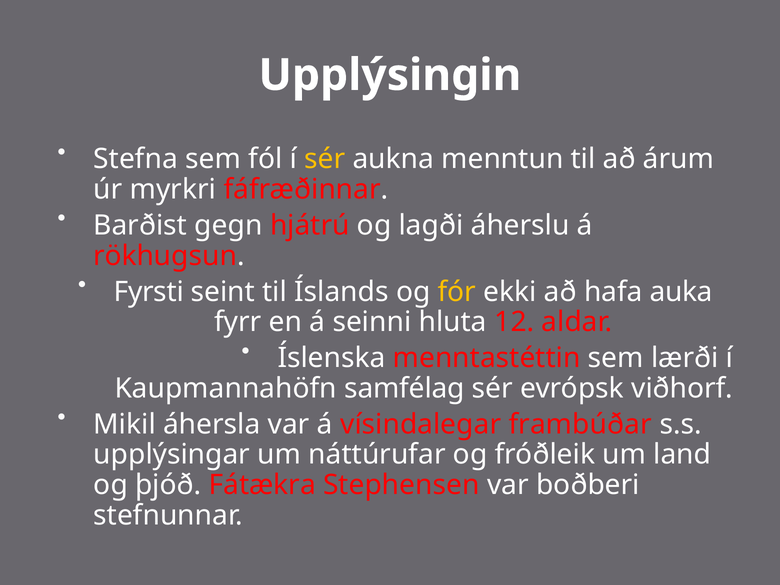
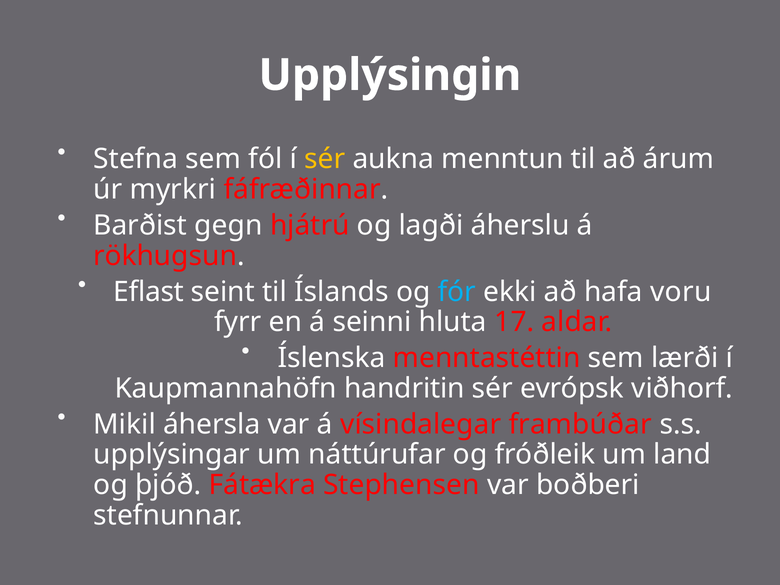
Fyrsti: Fyrsti -> Eflast
fór colour: yellow -> light blue
auka: auka -> voru
12: 12 -> 17
samfélag: samfélag -> handritin
